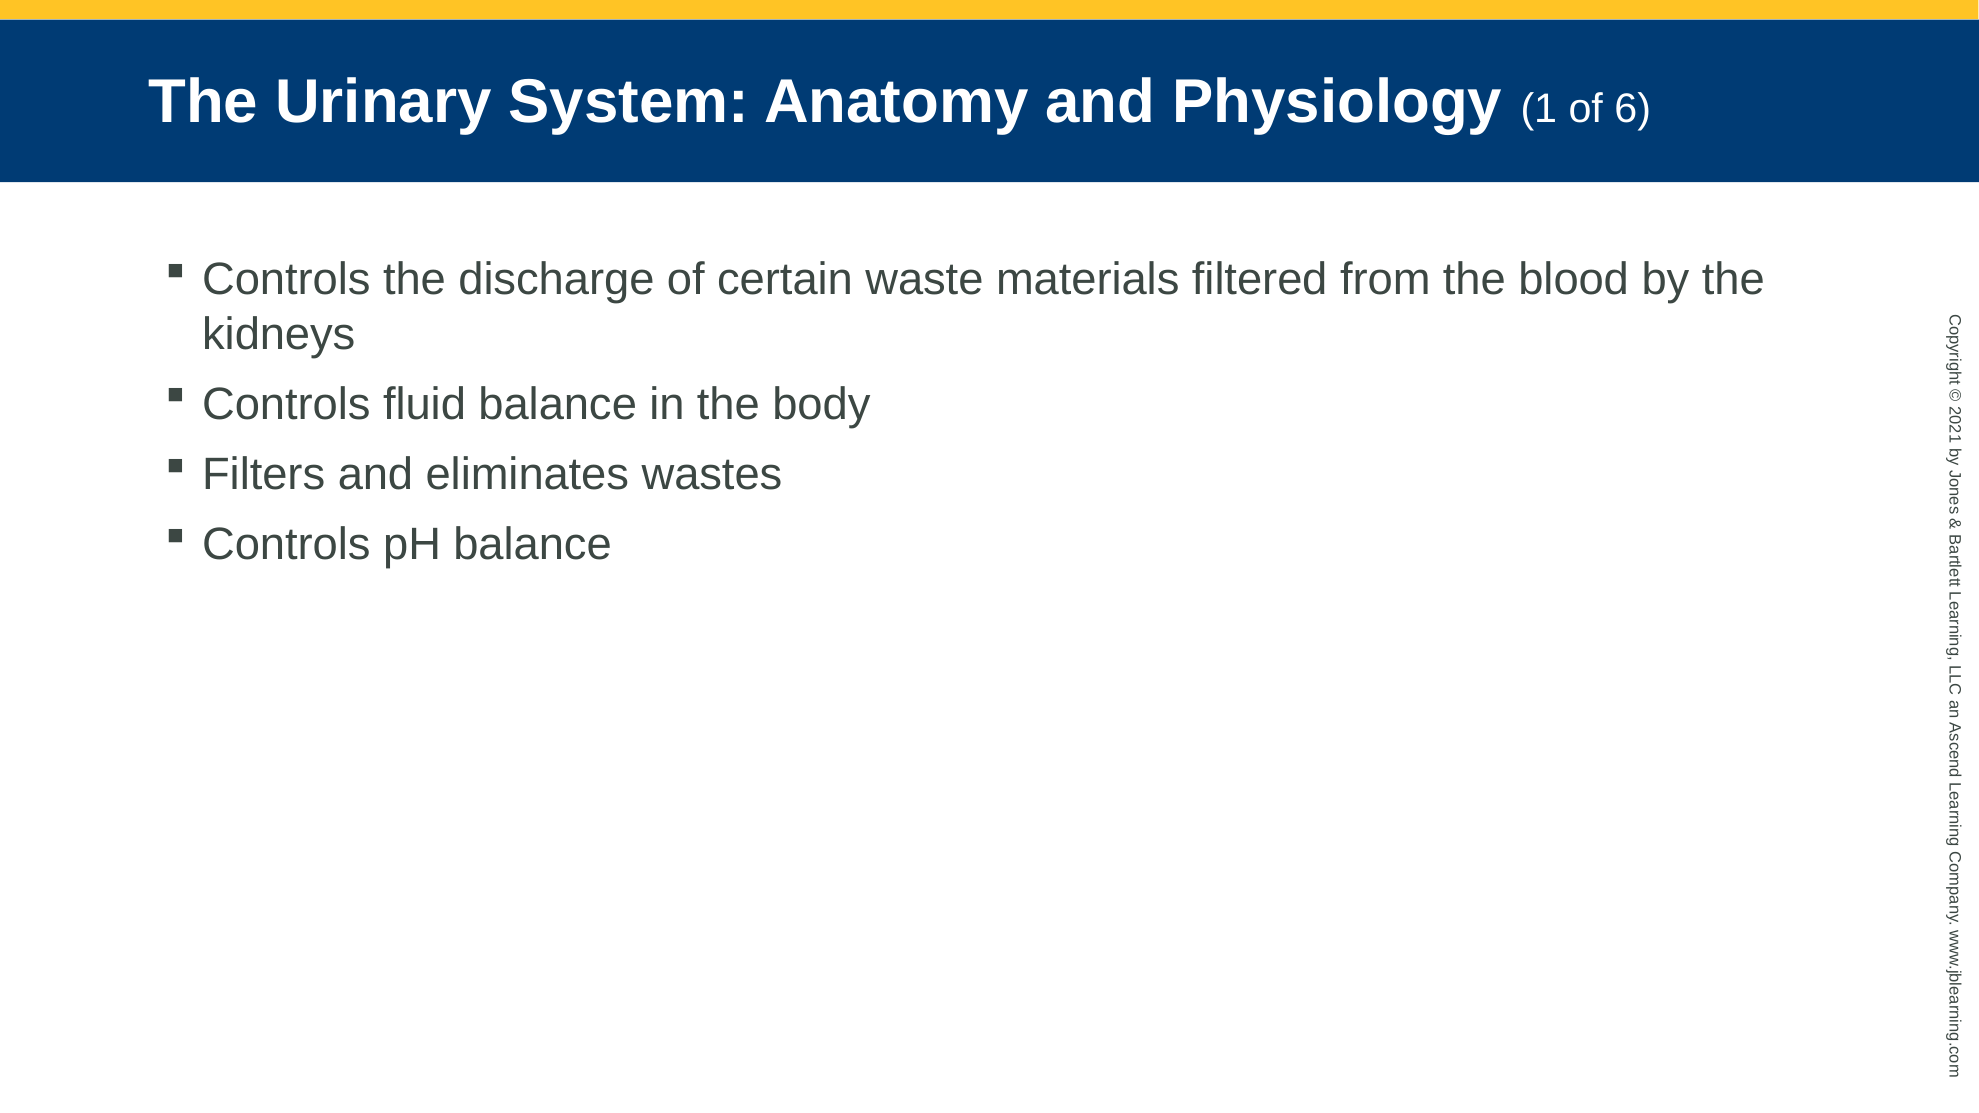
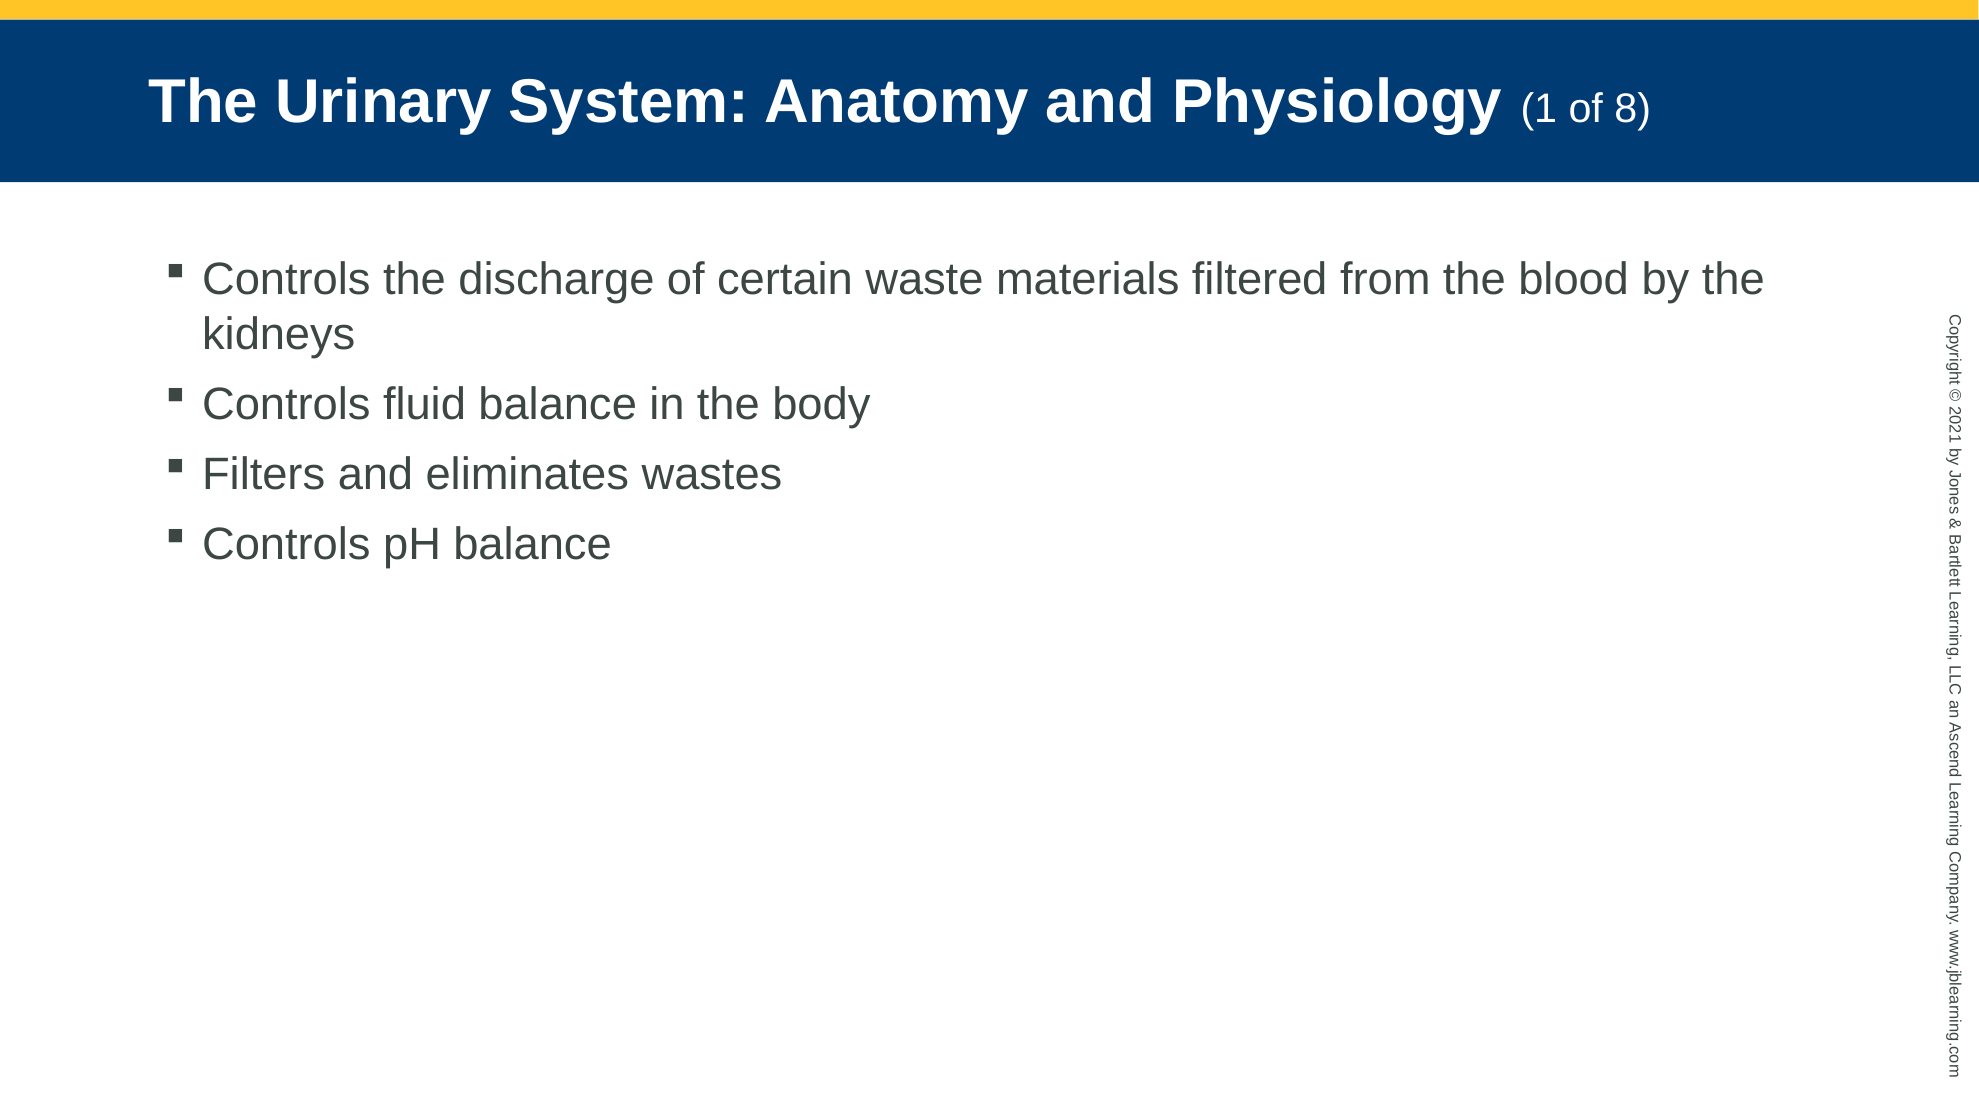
6: 6 -> 8
